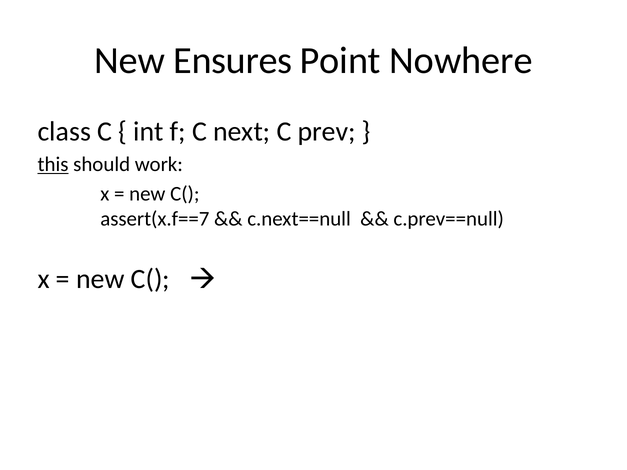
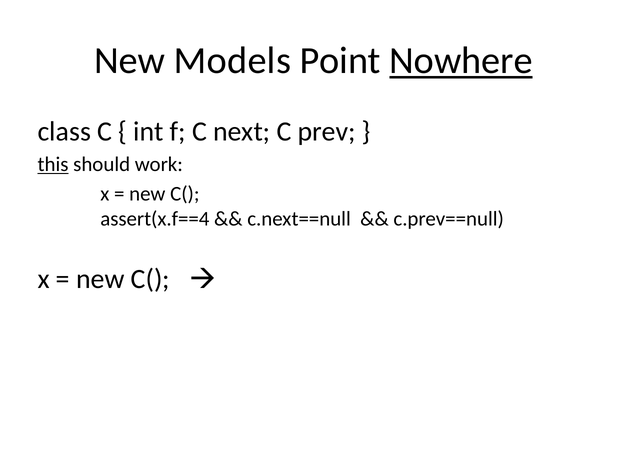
Ensures: Ensures -> Models
Nowhere underline: none -> present
assert(x.f==7: assert(x.f==7 -> assert(x.f==4
